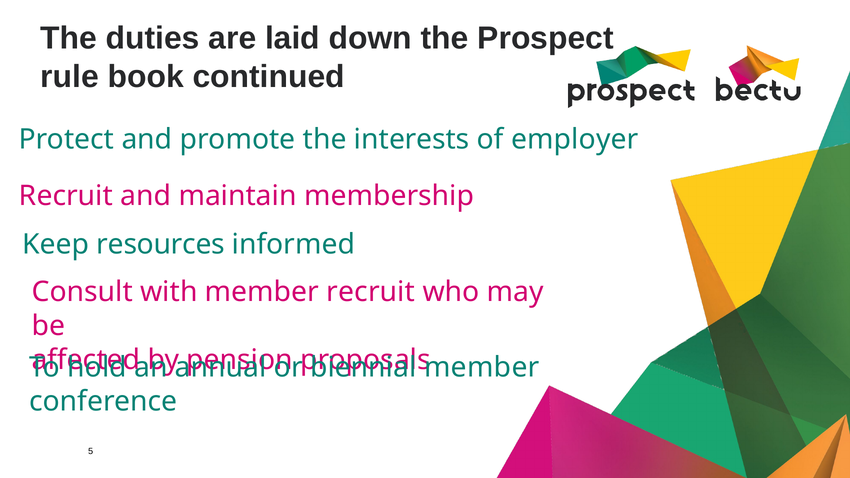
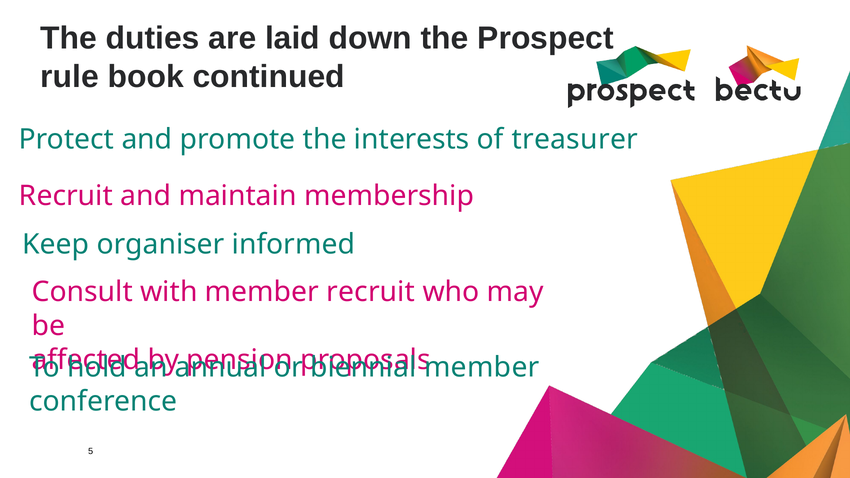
employer: employer -> treasurer
resources: resources -> organiser
